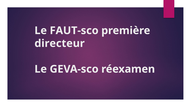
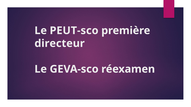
FAUT-sco: FAUT-sco -> PEUT-sco
